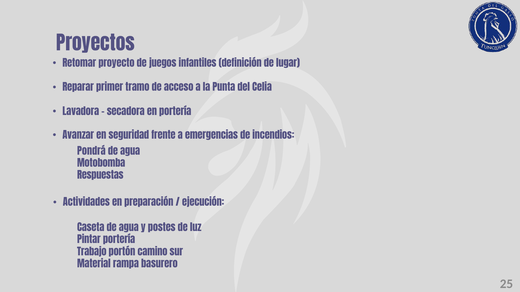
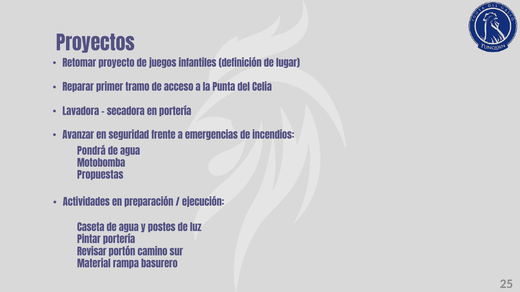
Respuestas: Respuestas -> Propuestas
Trabajo: Trabajo -> Revisar
